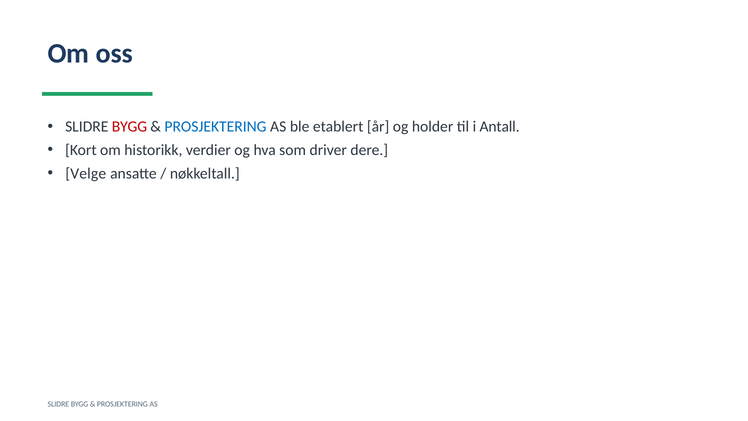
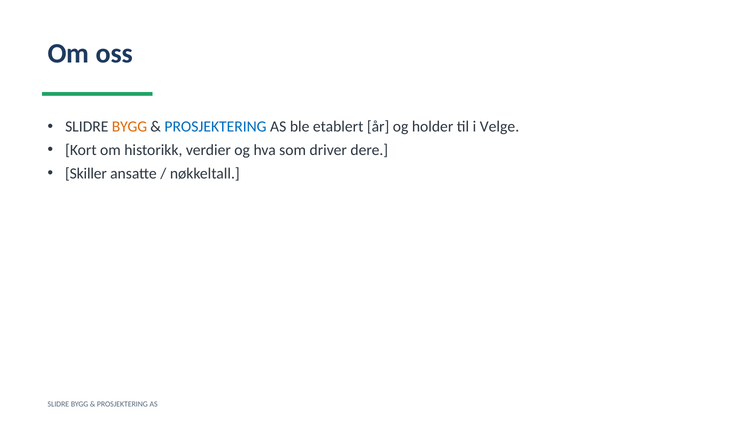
BYGG at (129, 127) colour: red -> orange
Antall: Antall -> Velge
Velge: Velge -> Skiller
